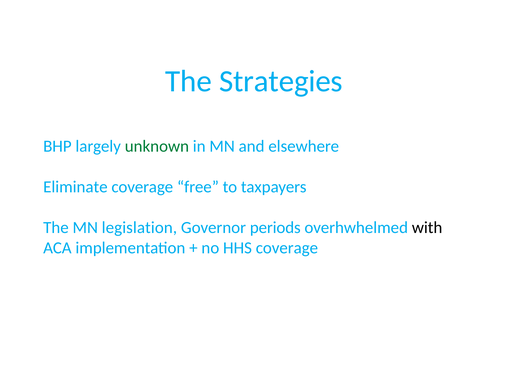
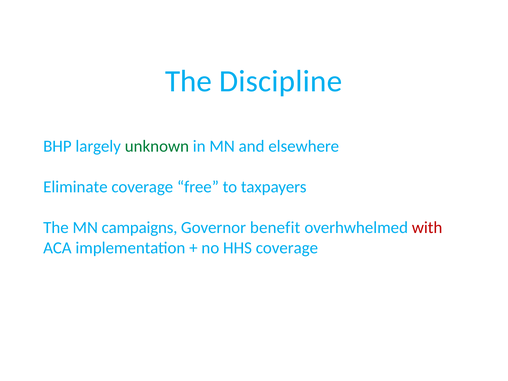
Strategies: Strategies -> Discipline
legislation: legislation -> campaigns
periods: periods -> benefit
with colour: black -> red
